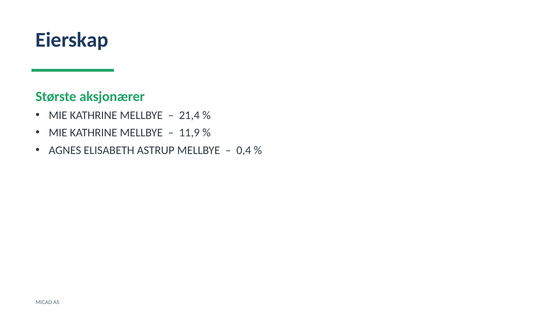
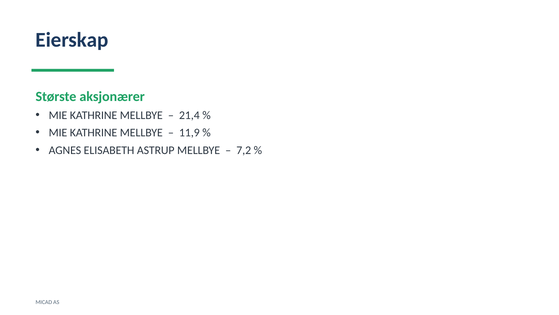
0,4: 0,4 -> 7,2
